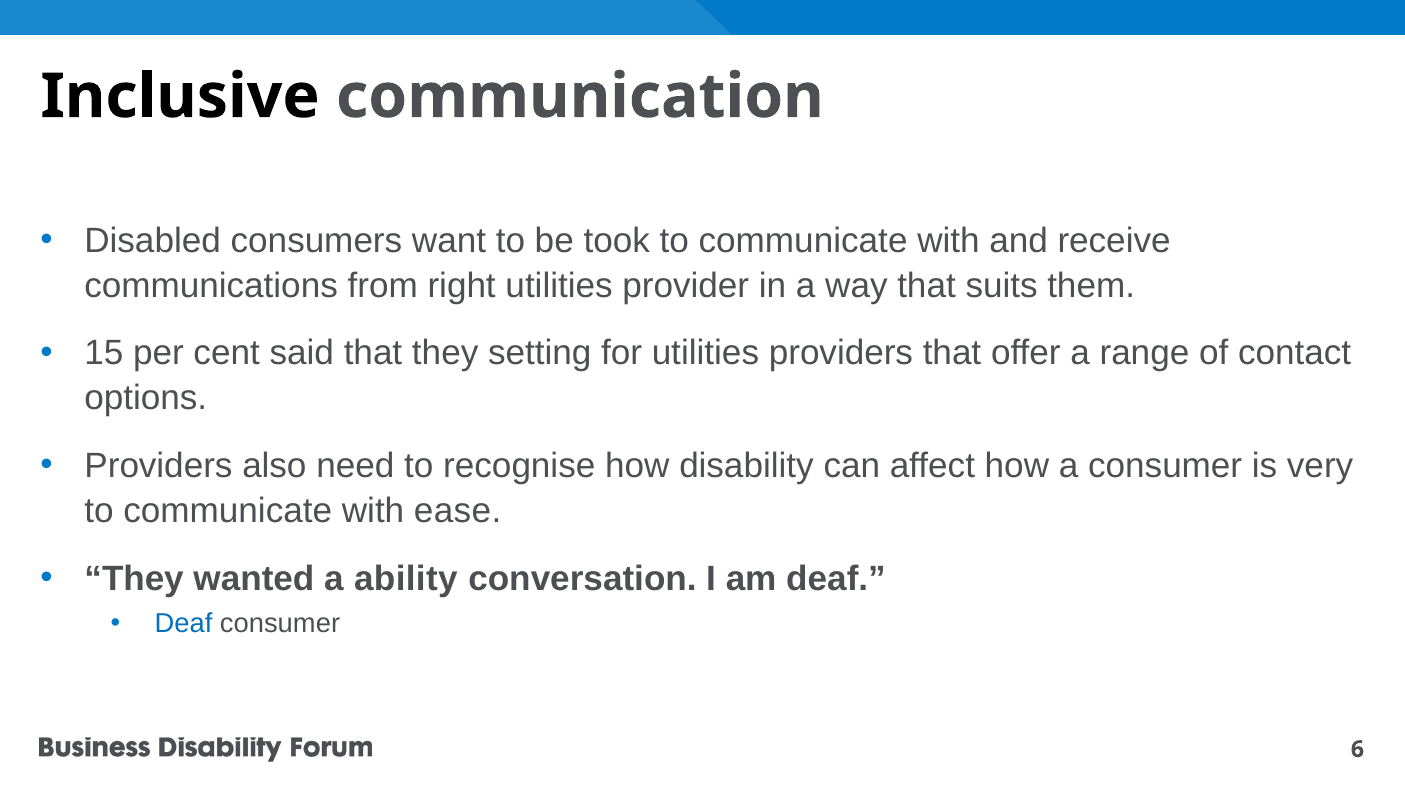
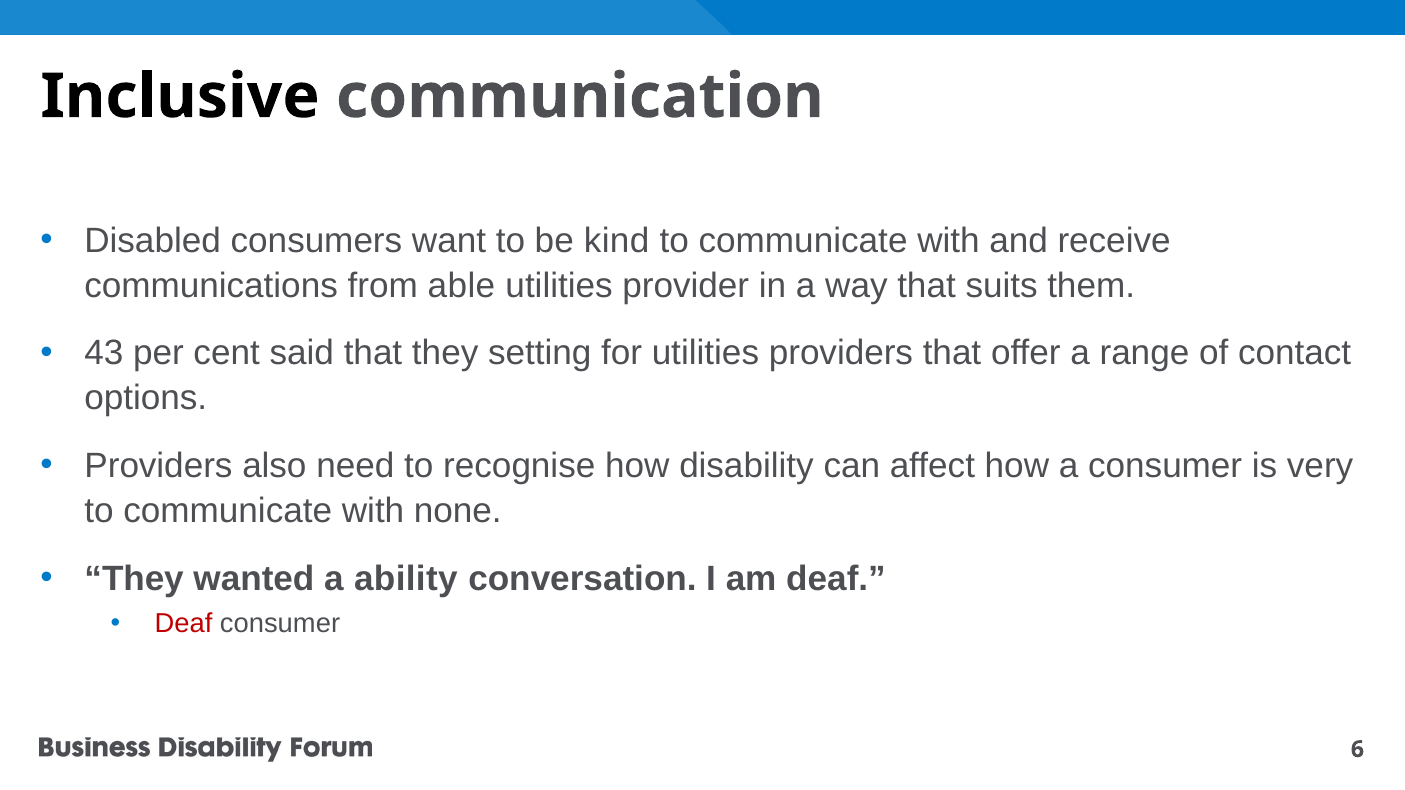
took: took -> kind
right: right -> able
15: 15 -> 43
ease: ease -> none
Deaf at (183, 624) colour: blue -> red
